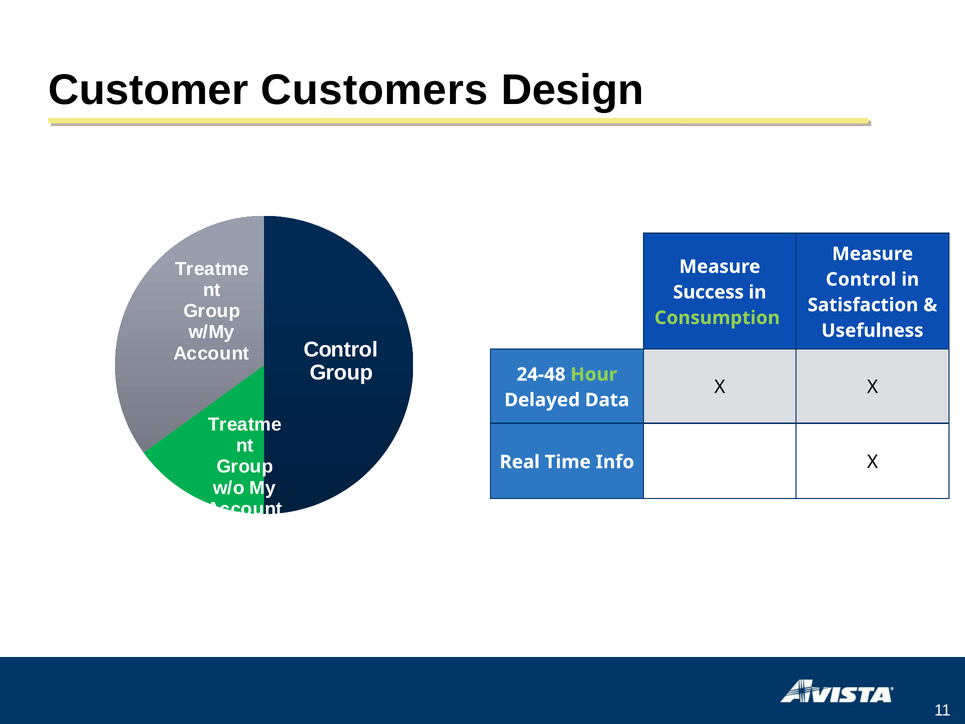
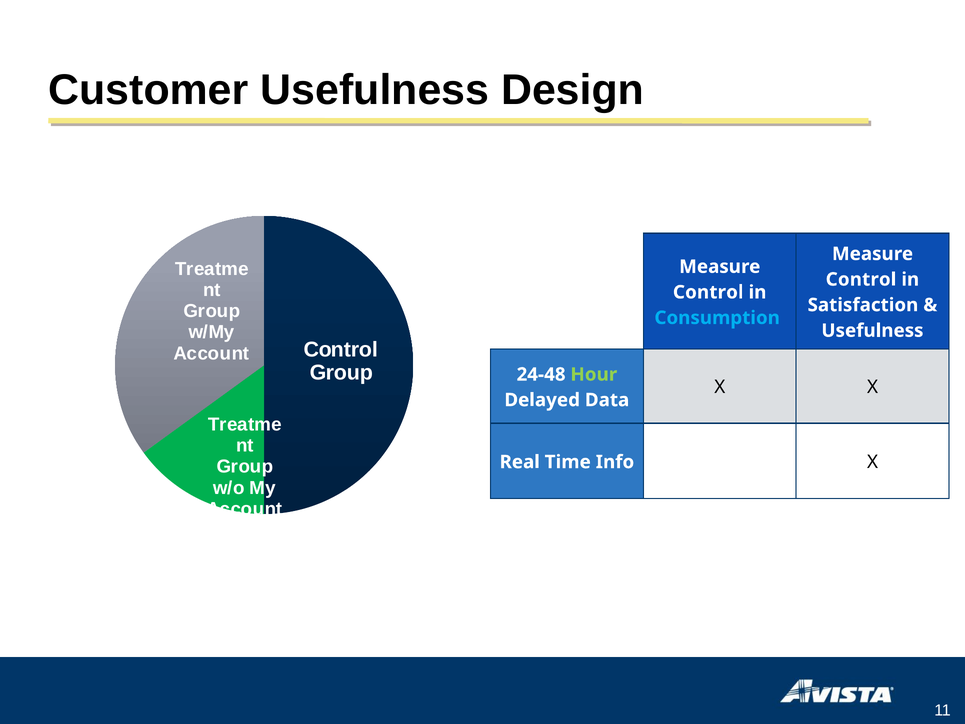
Customer Customers: Customers -> Usefulness
Success at (708, 292): Success -> Control
Consumption colour: light green -> light blue
